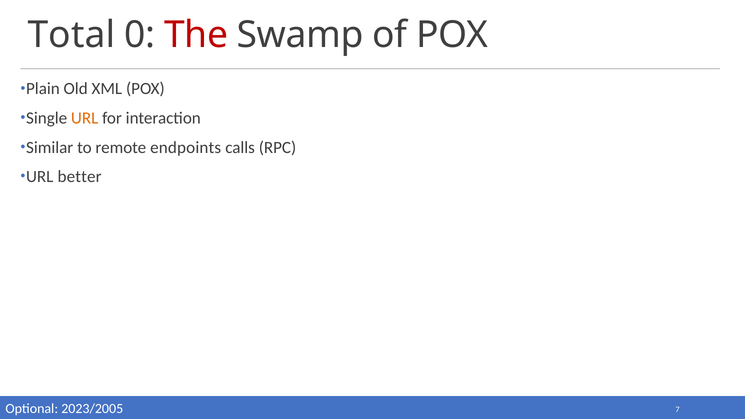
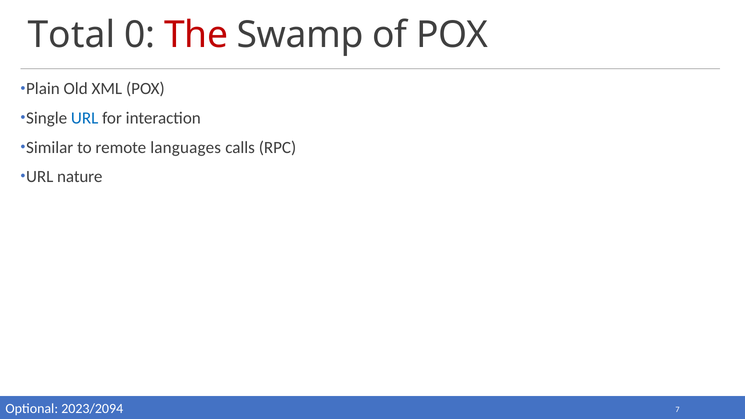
URL at (85, 118) colour: orange -> blue
endpoints: endpoints -> languages
better: better -> nature
2023/2005: 2023/2005 -> 2023/2094
